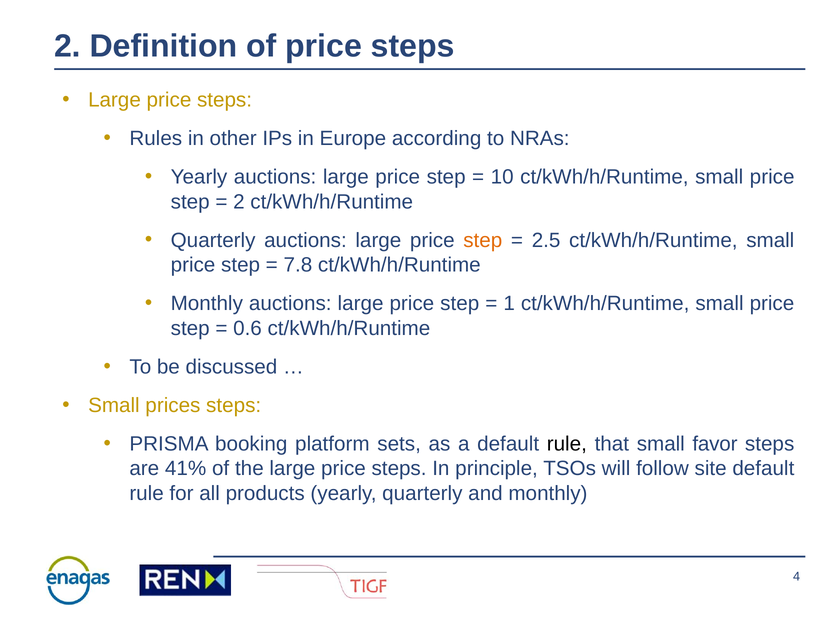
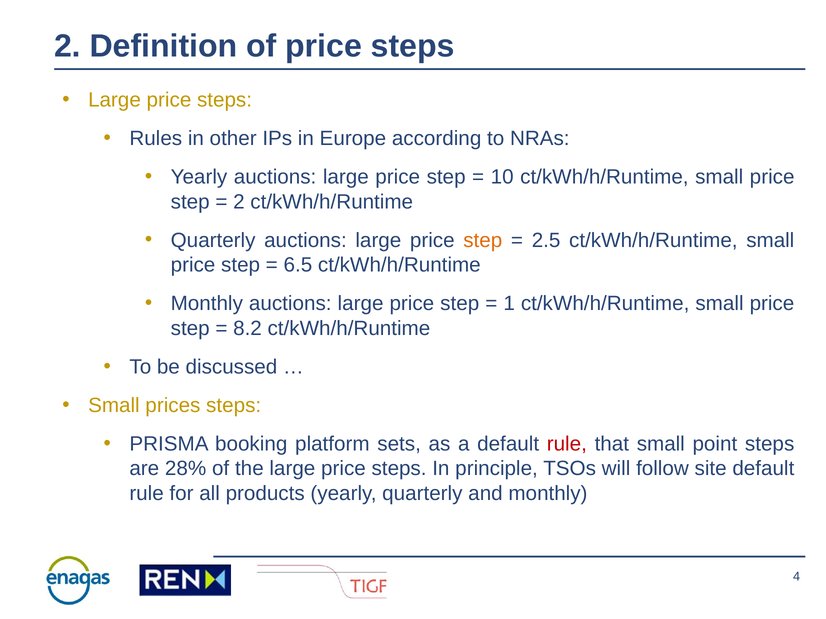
7.8: 7.8 -> 6.5
0.6: 0.6 -> 8.2
rule at (567, 444) colour: black -> red
favor: favor -> point
41%: 41% -> 28%
